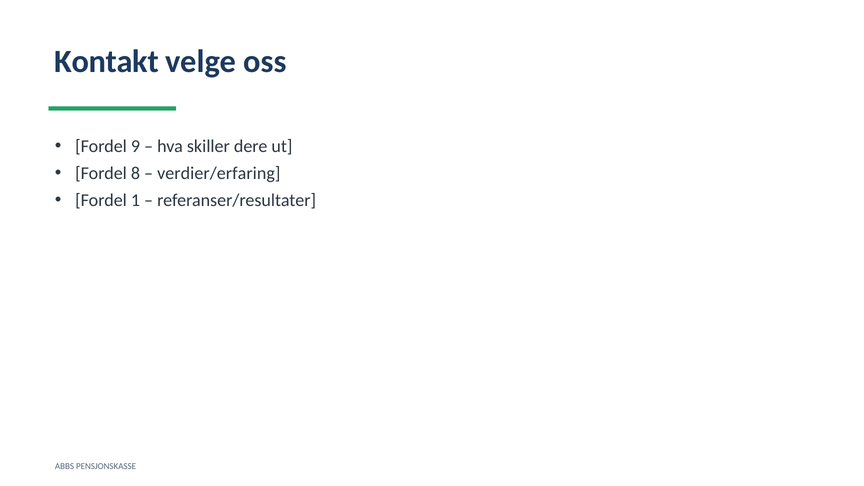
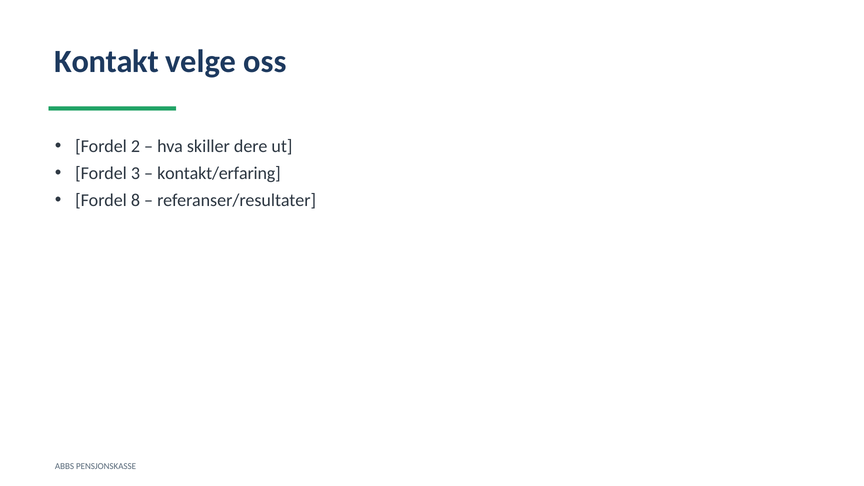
9: 9 -> 2
8: 8 -> 3
verdier/erfaring: verdier/erfaring -> kontakt/erfaring
1: 1 -> 8
